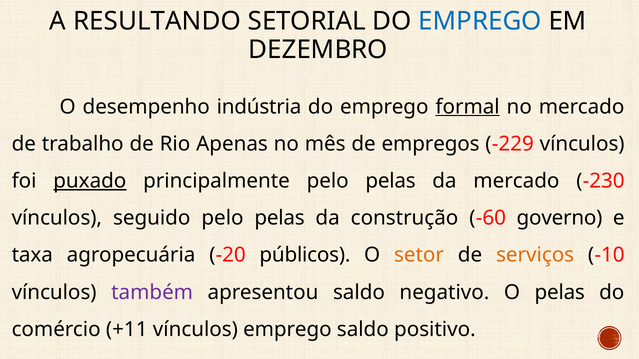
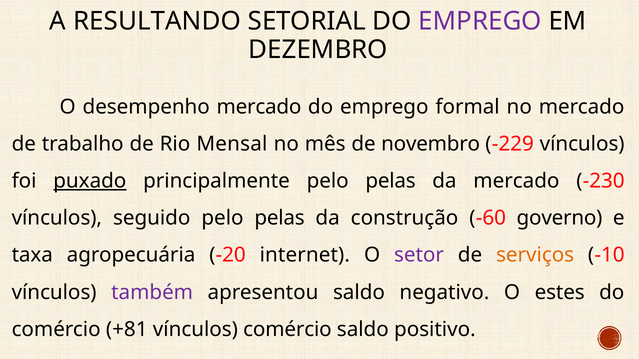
EMPREGO at (480, 21) colour: blue -> purple
desempenho indústria: indústria -> mercado
formal underline: present -> none
Apenas: Apenas -> Mensal
empregos: empregos -> novembro
públicos: públicos -> internet
setor colour: orange -> purple
O pelas: pelas -> estes
+11: +11 -> +81
vínculos emprego: emprego -> comércio
